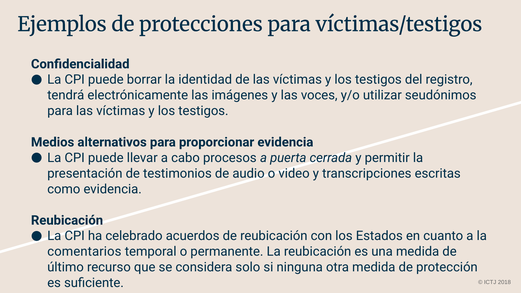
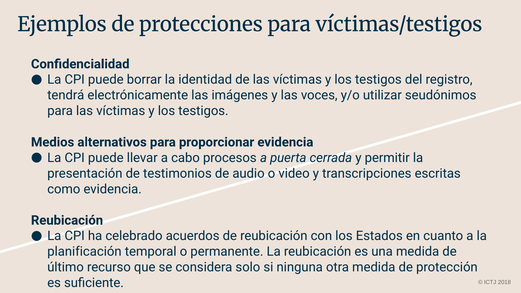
comentarios: comentarios -> planificación
